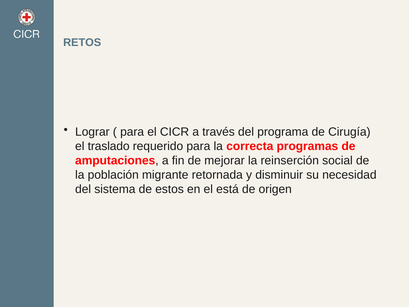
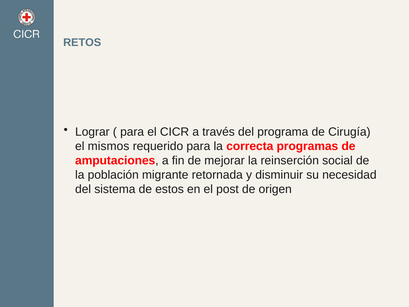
traslado: traslado -> mismos
está: está -> post
